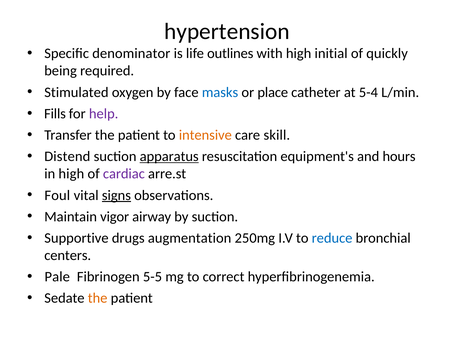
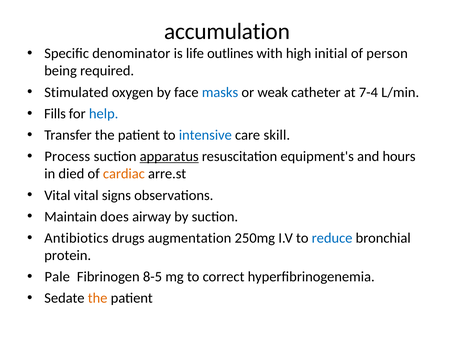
hypertension: hypertension -> accumulation
quickly: quickly -> person
place: place -> weak
5-4: 5-4 -> 7-4
help colour: purple -> blue
intensive colour: orange -> blue
Distend: Distend -> Process
in high: high -> died
cardiac colour: purple -> orange
Foul at (57, 196): Foul -> Vital
signs underline: present -> none
vigor: vigor -> does
Supportive: Supportive -> Antibiotics
centers: centers -> protein
5-5: 5-5 -> 8-5
